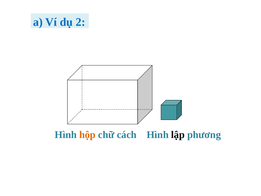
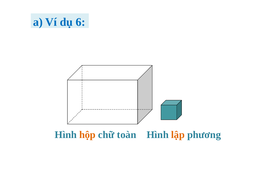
2: 2 -> 6
cách: cách -> toàn
lập colour: black -> orange
